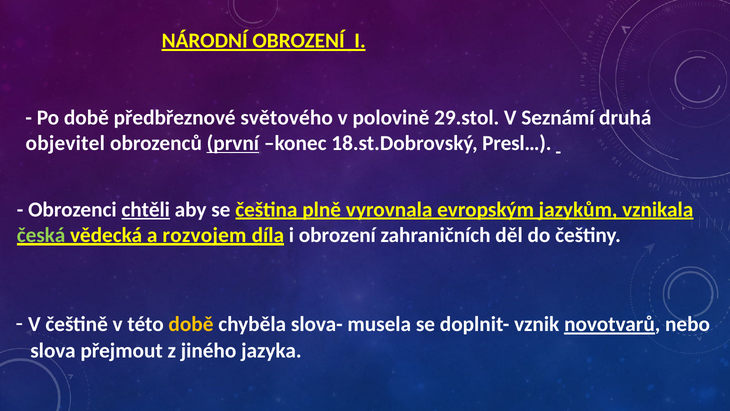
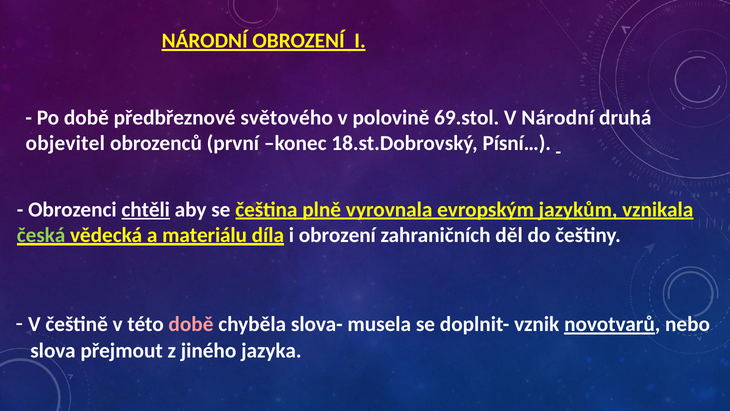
29.stol: 29.stol -> 69.stol
V Seznámí: Seznámí -> Národní
první underline: present -> none
Presl…: Presl… -> Písní…
rozvojem: rozvojem -> materiálu
době at (191, 324) colour: yellow -> pink
